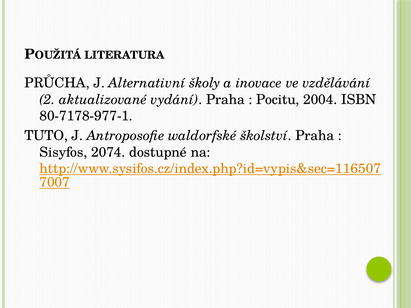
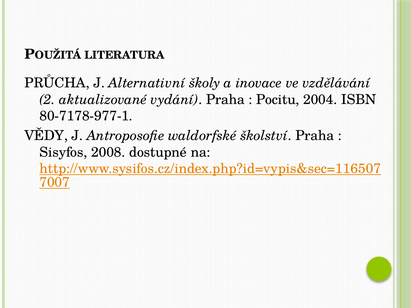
TUTO: TUTO -> VĚDY
2074: 2074 -> 2008
